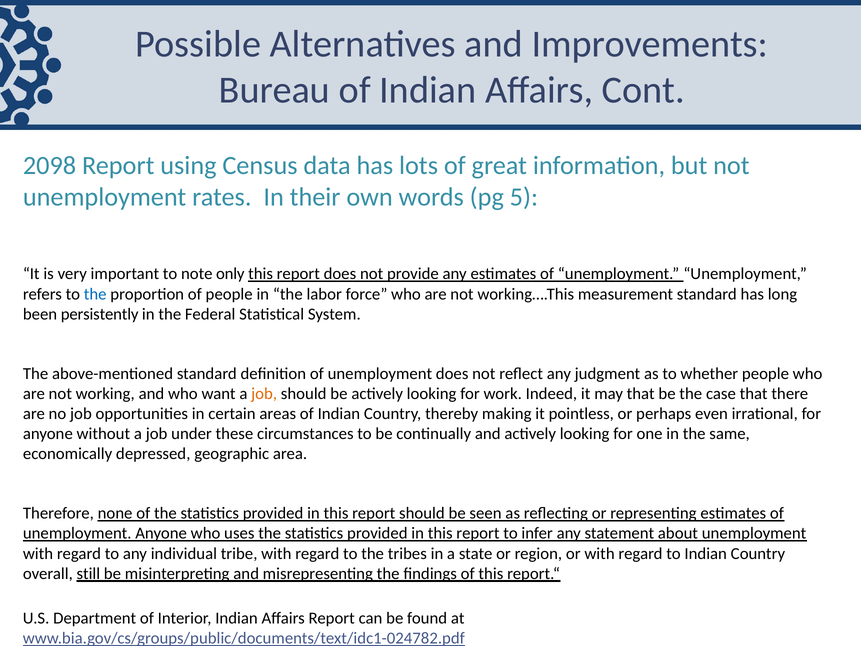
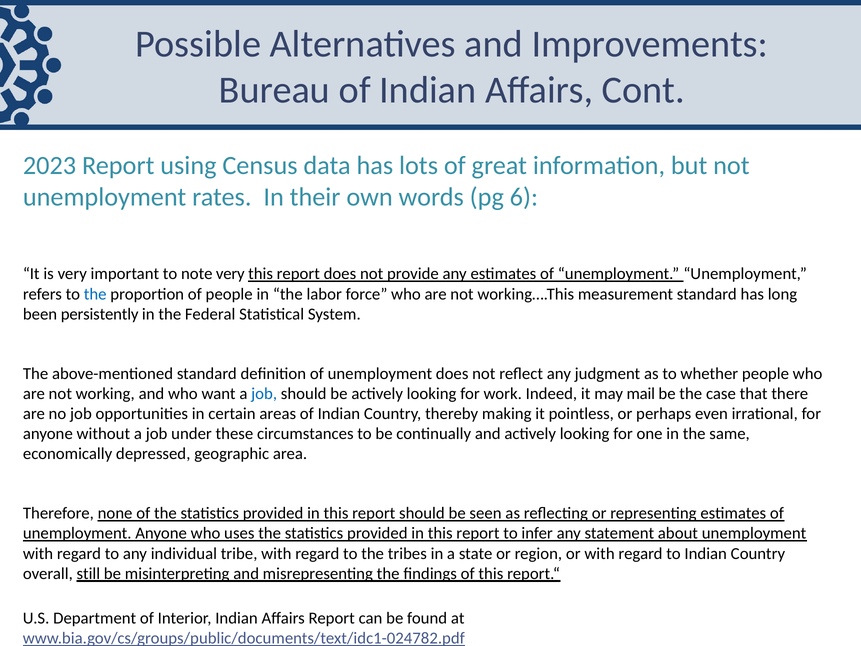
2098: 2098 -> 2023
5: 5 -> 6
note only: only -> very
job at (264, 393) colour: orange -> blue
may that: that -> mail
